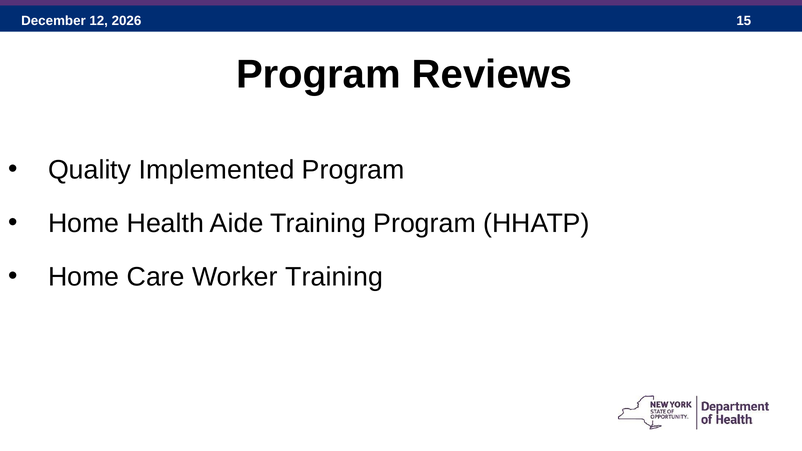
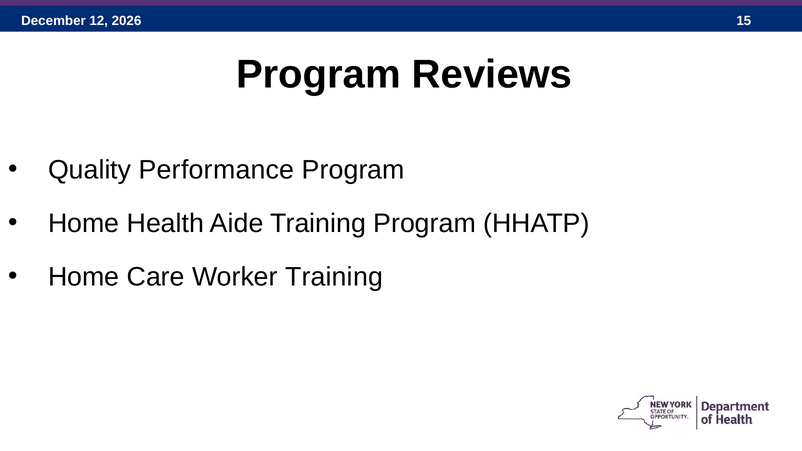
Implemented: Implemented -> Performance
